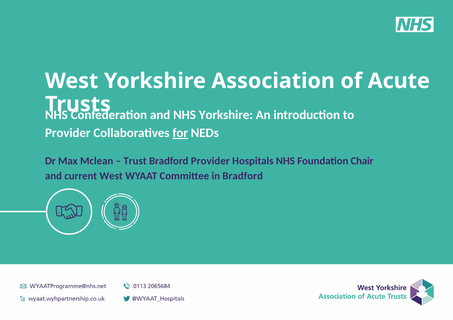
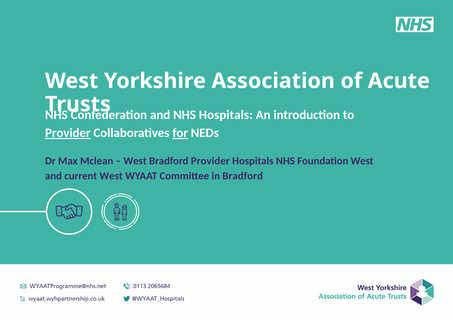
NHS Yorkshire: Yorkshire -> Hospitals
Provider at (68, 133) underline: none -> present
Trust at (135, 161): Trust -> West
Foundation Chair: Chair -> West
